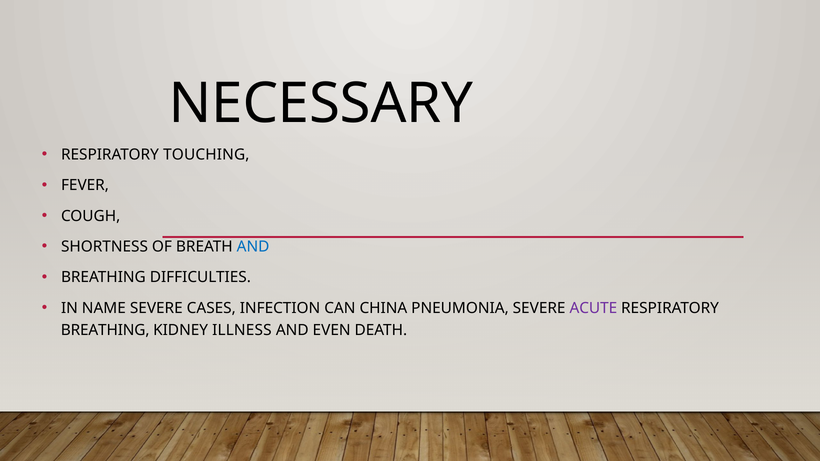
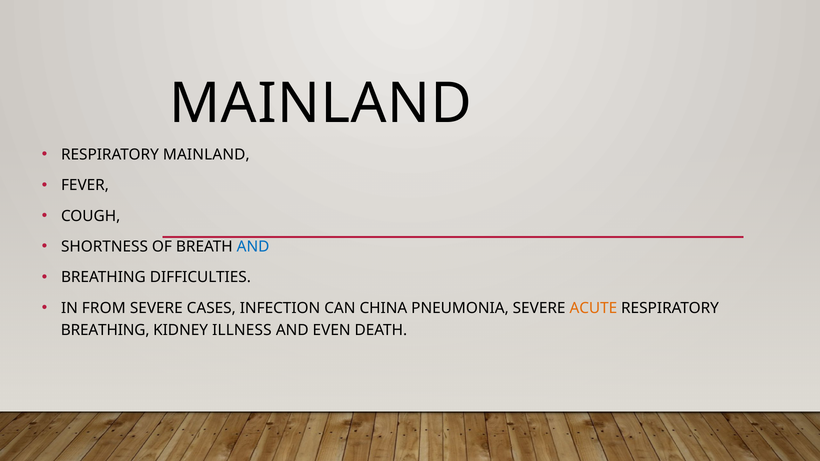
NECESSARY at (321, 104): NECESSARY -> MAINLAND
RESPIRATORY TOUCHING: TOUCHING -> MAINLAND
NAME: NAME -> FROM
ACUTE colour: purple -> orange
